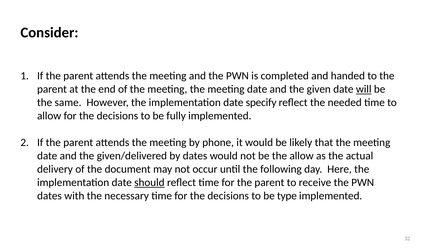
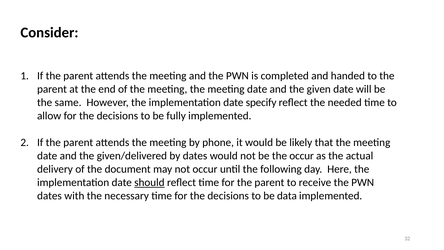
will underline: present -> none
the allow: allow -> occur
type: type -> data
